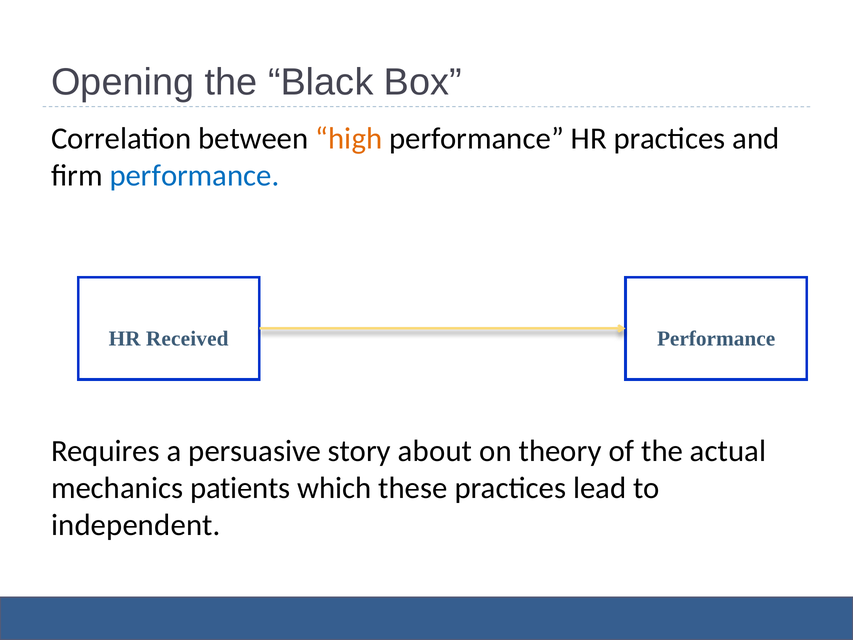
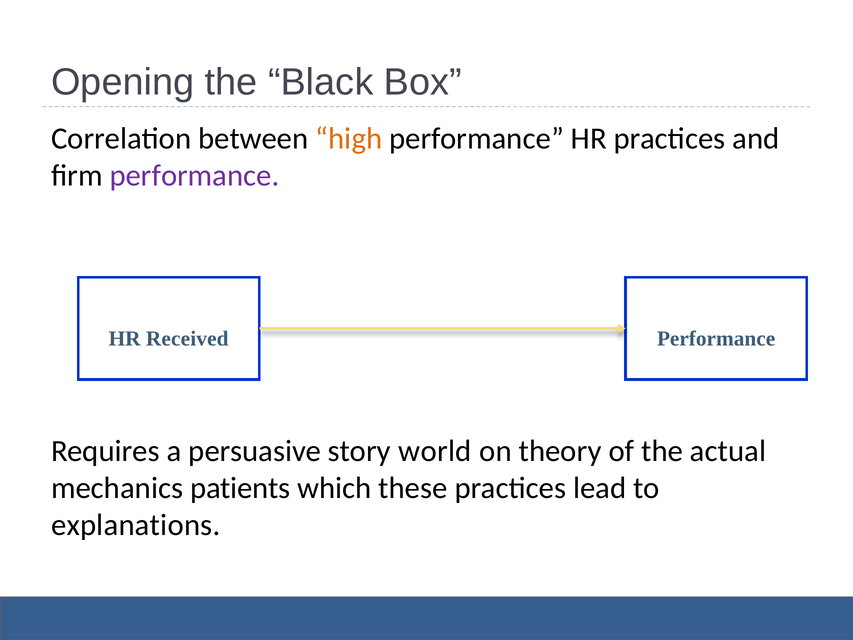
performance at (194, 176) colour: blue -> purple
about: about -> world
independent: independent -> explanations
